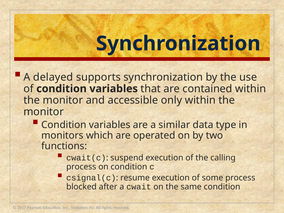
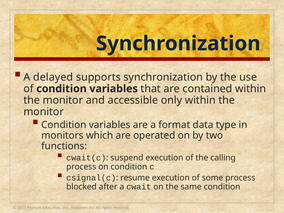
similar: similar -> format
